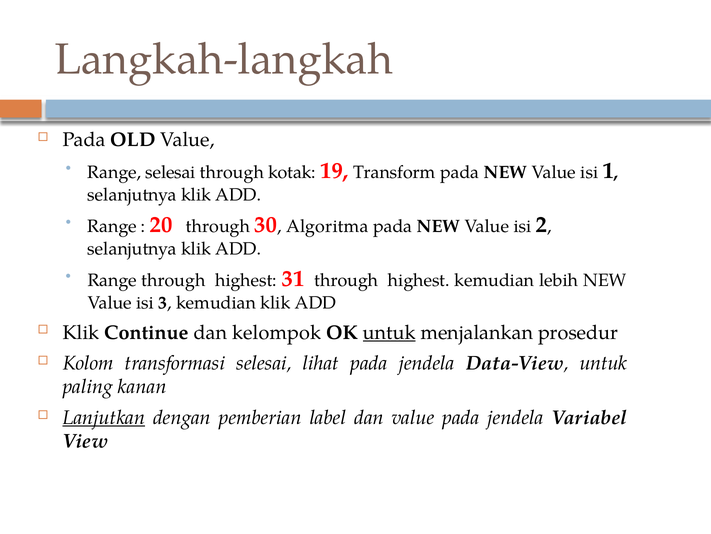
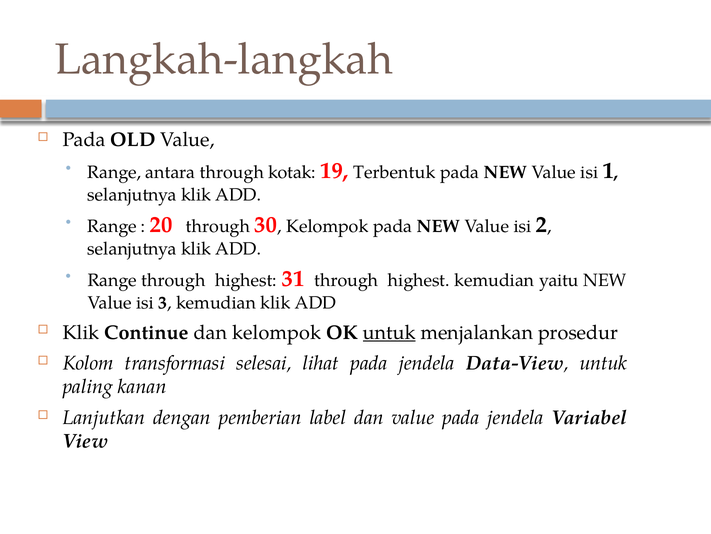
Range selesai: selesai -> antara
Transform: Transform -> Terbentuk
Algoritma at (327, 226): Algoritma -> Kelompok
lebih: lebih -> yaitu
Lanjutkan underline: present -> none
